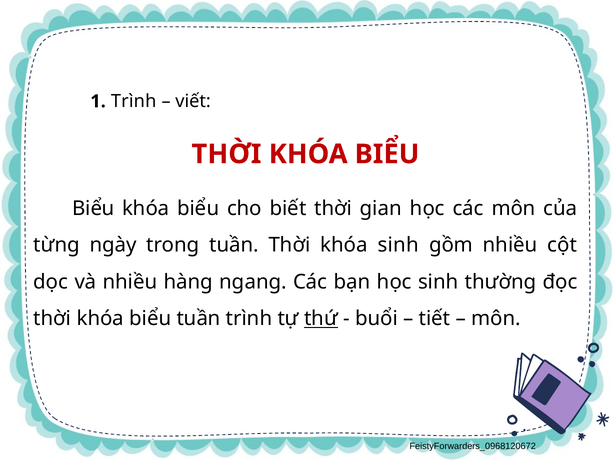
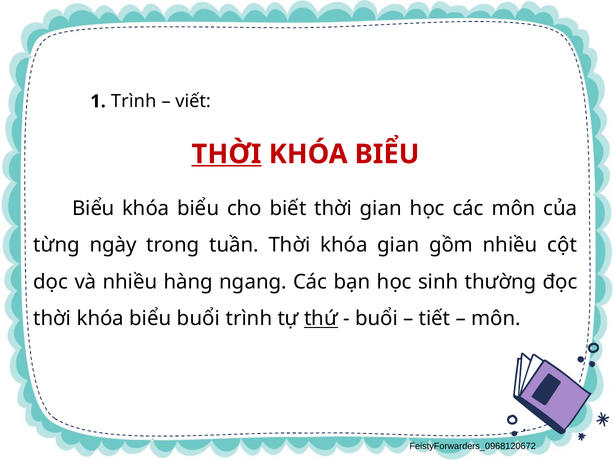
THỜI at (226, 154) underline: none -> present
khóa sinh: sinh -> gian
biểu tuần: tuần -> buổi
